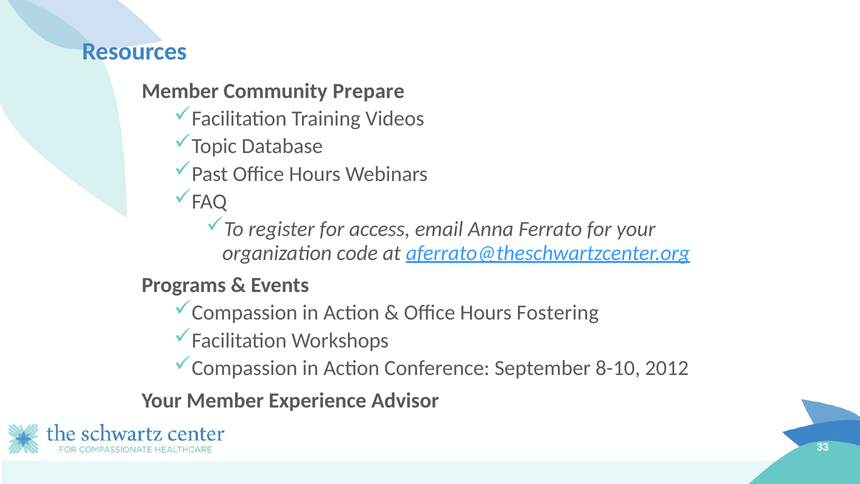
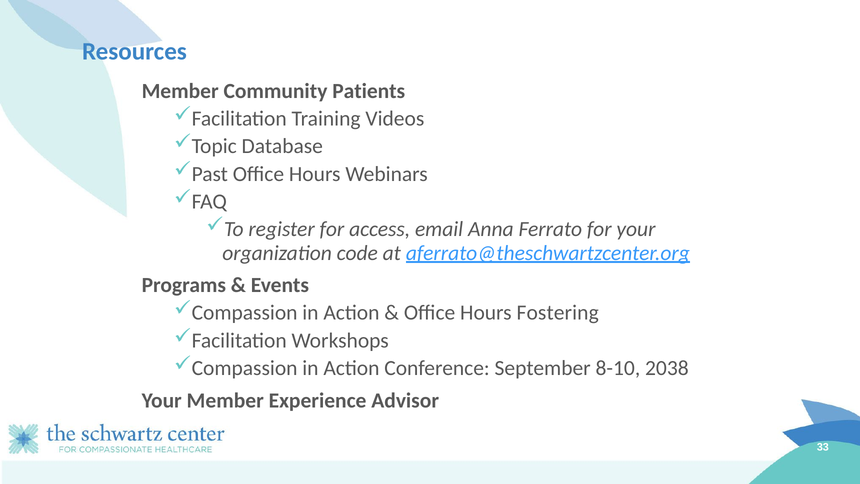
Prepare: Prepare -> Patients
2012: 2012 -> 2038
